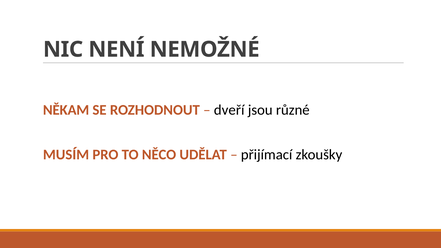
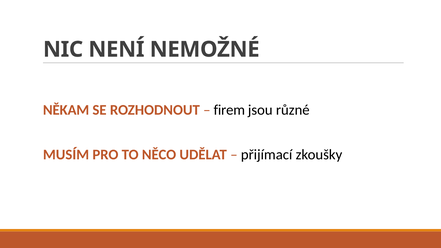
dveří: dveří -> firem
